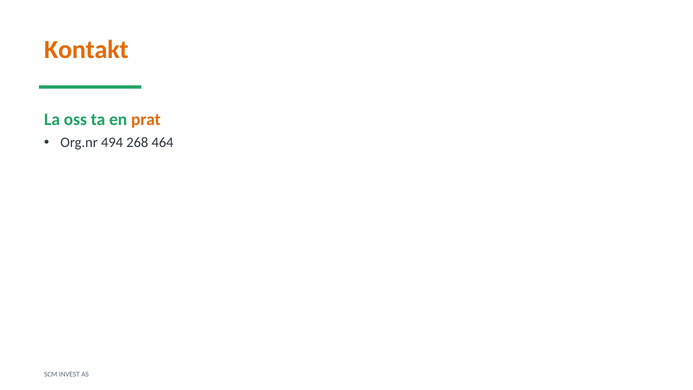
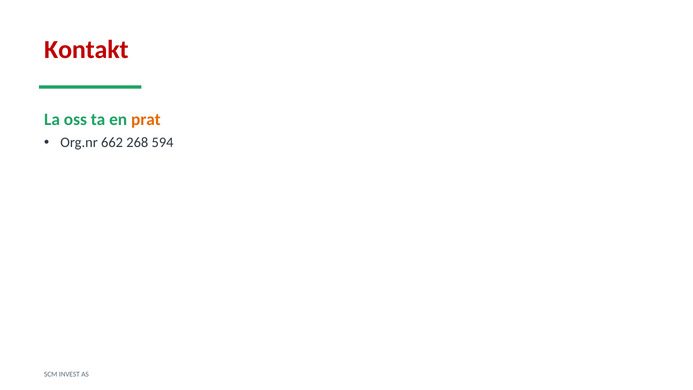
Kontakt colour: orange -> red
494: 494 -> 662
464: 464 -> 594
